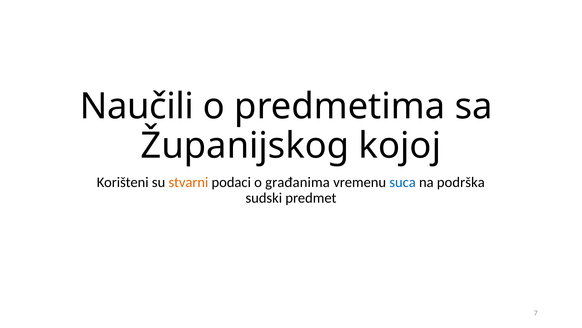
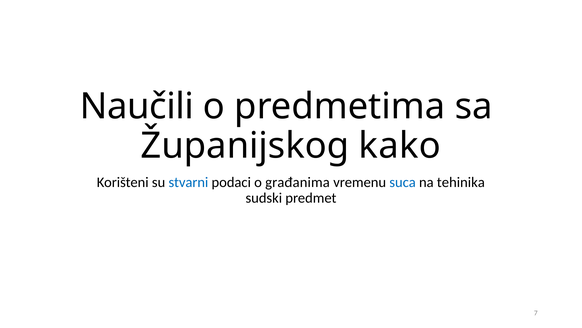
kojoj: kojoj -> kako
stvarni colour: orange -> blue
podrška: podrška -> tehinika
